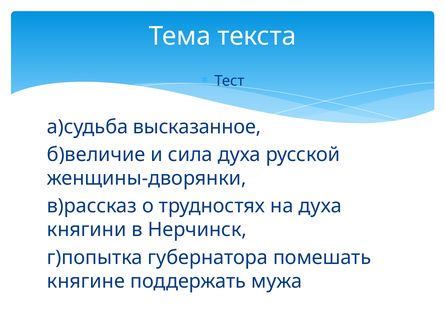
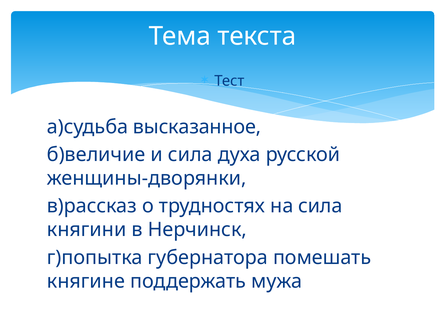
на духа: духа -> сила
